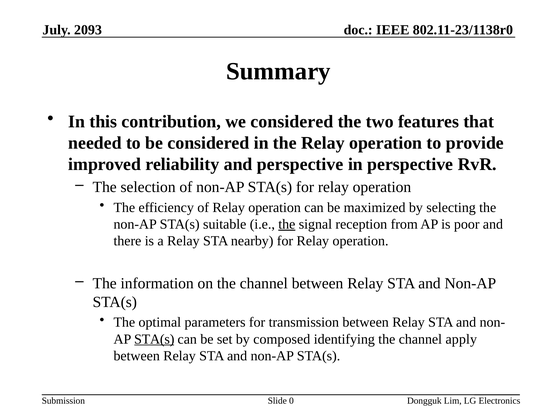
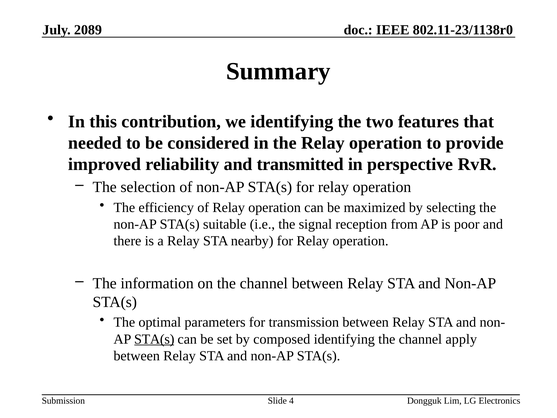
2093: 2093 -> 2089
we considered: considered -> identifying
and perspective: perspective -> transmitted
the at (287, 224) underline: present -> none
0: 0 -> 4
